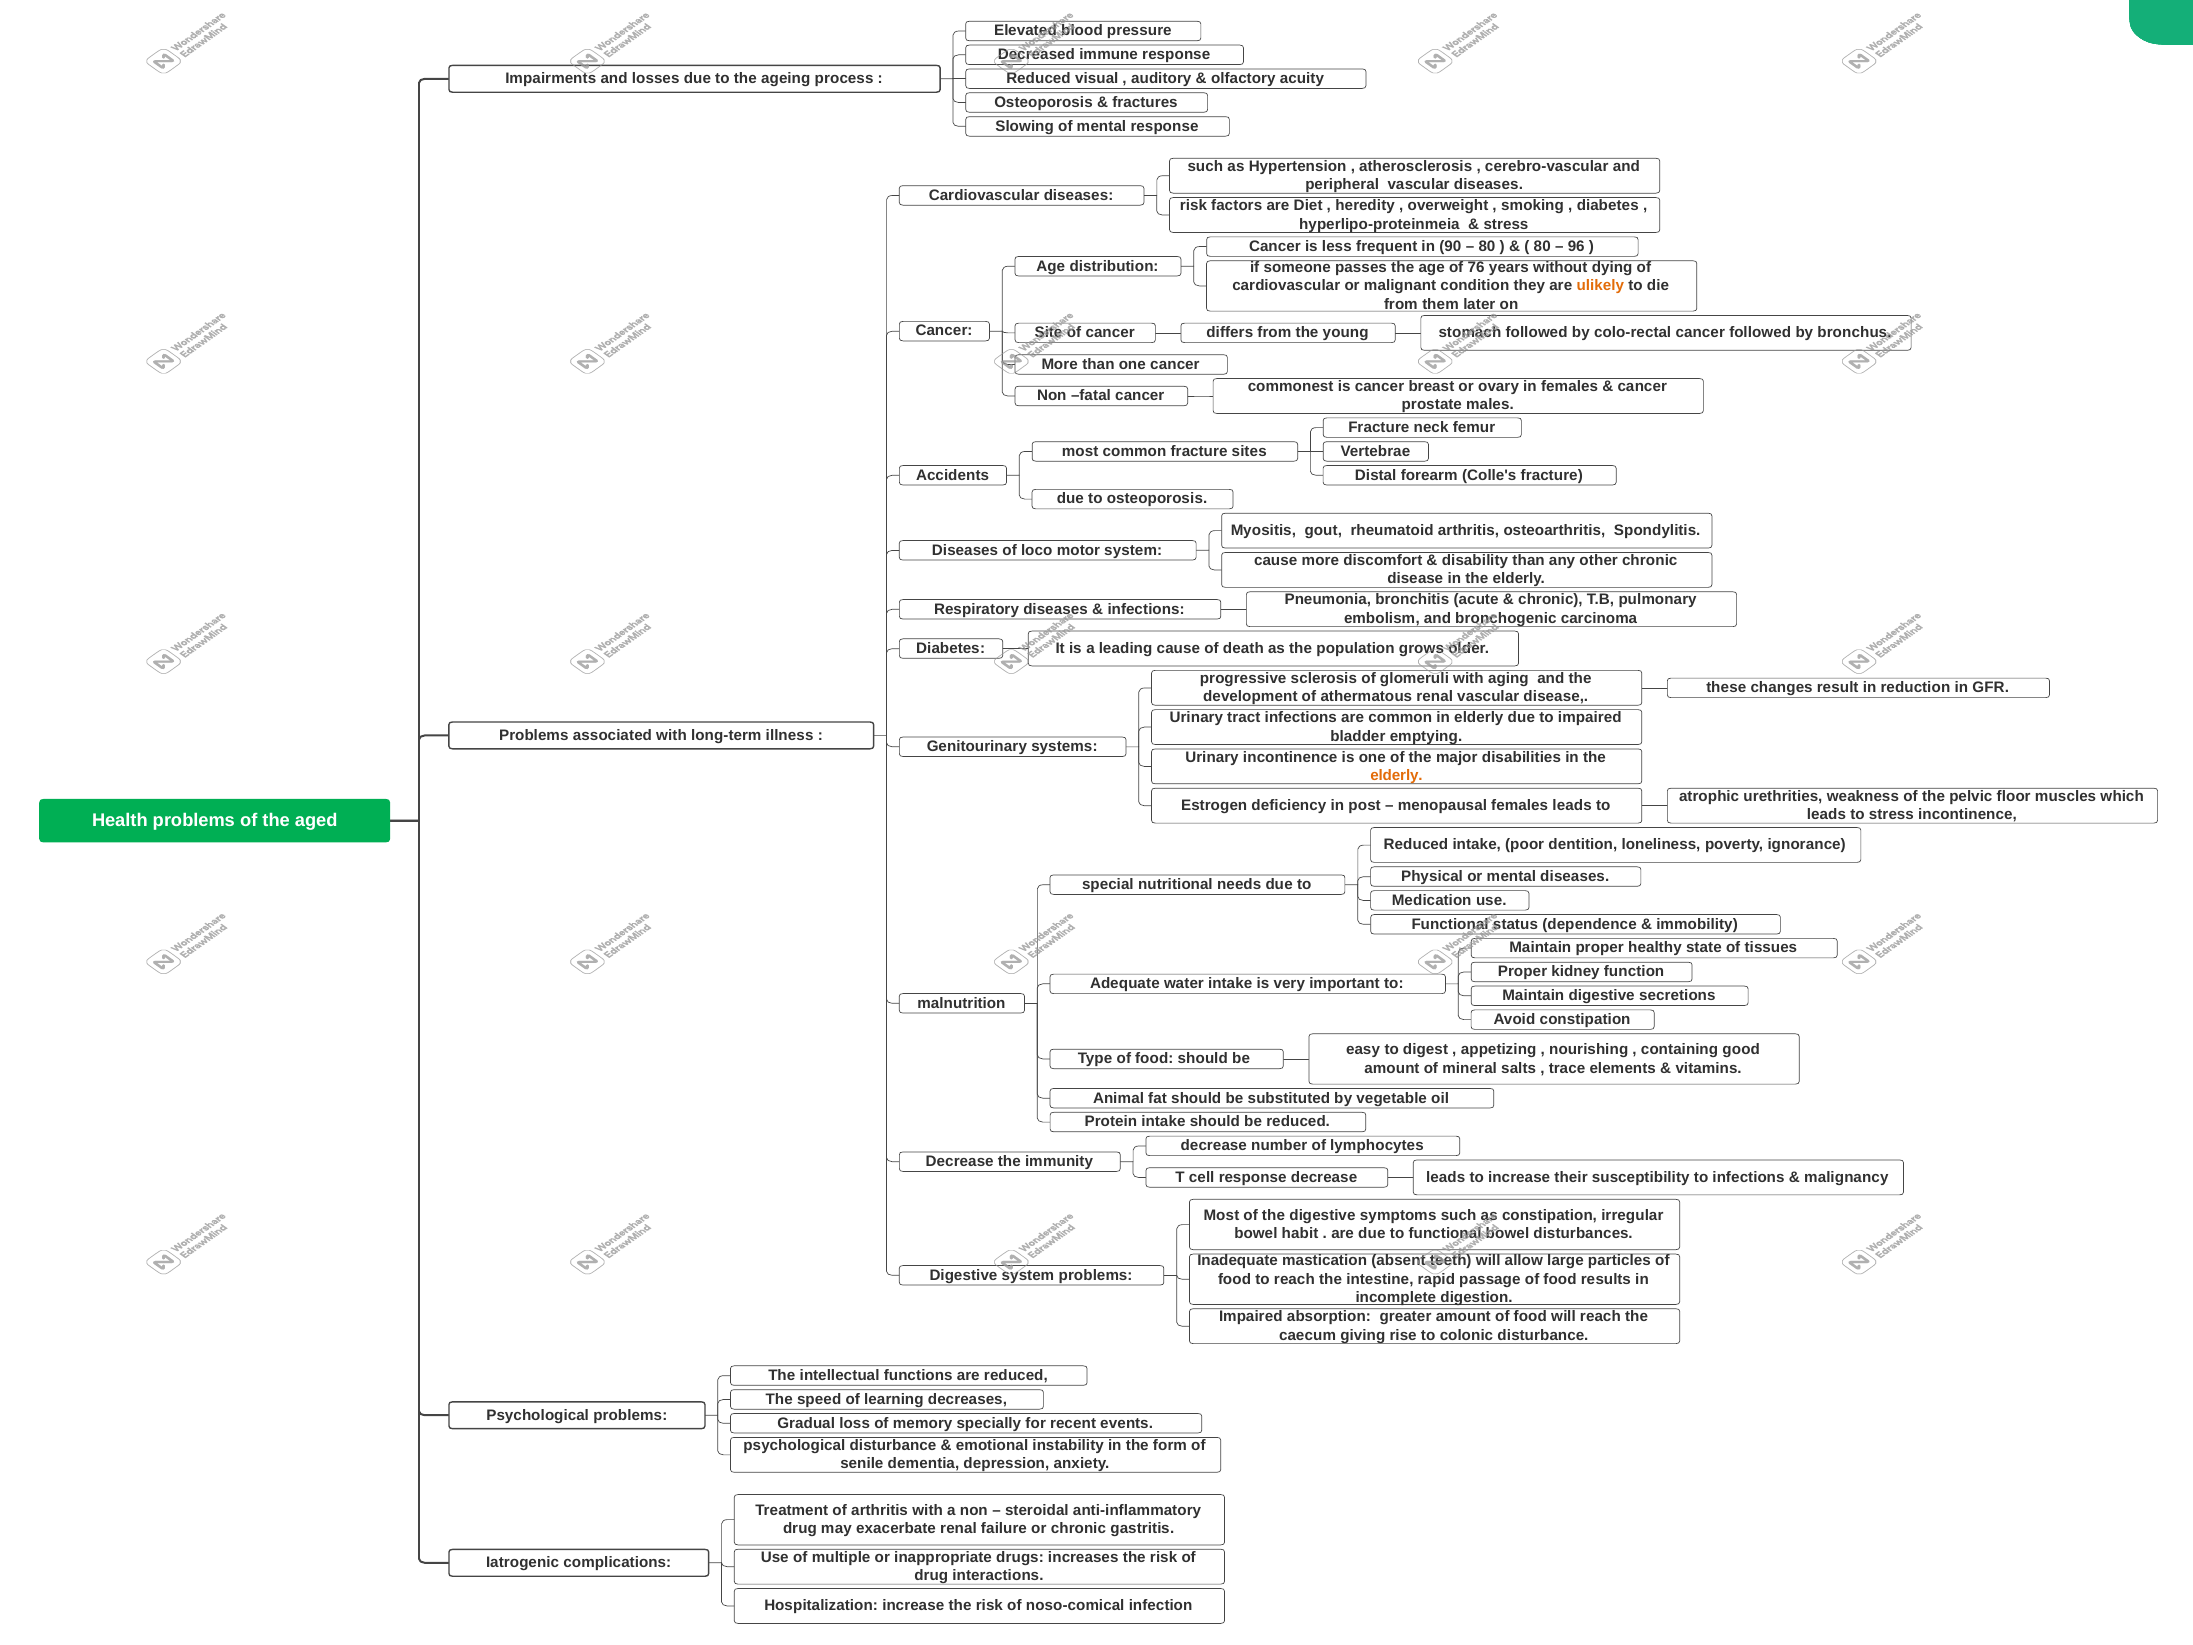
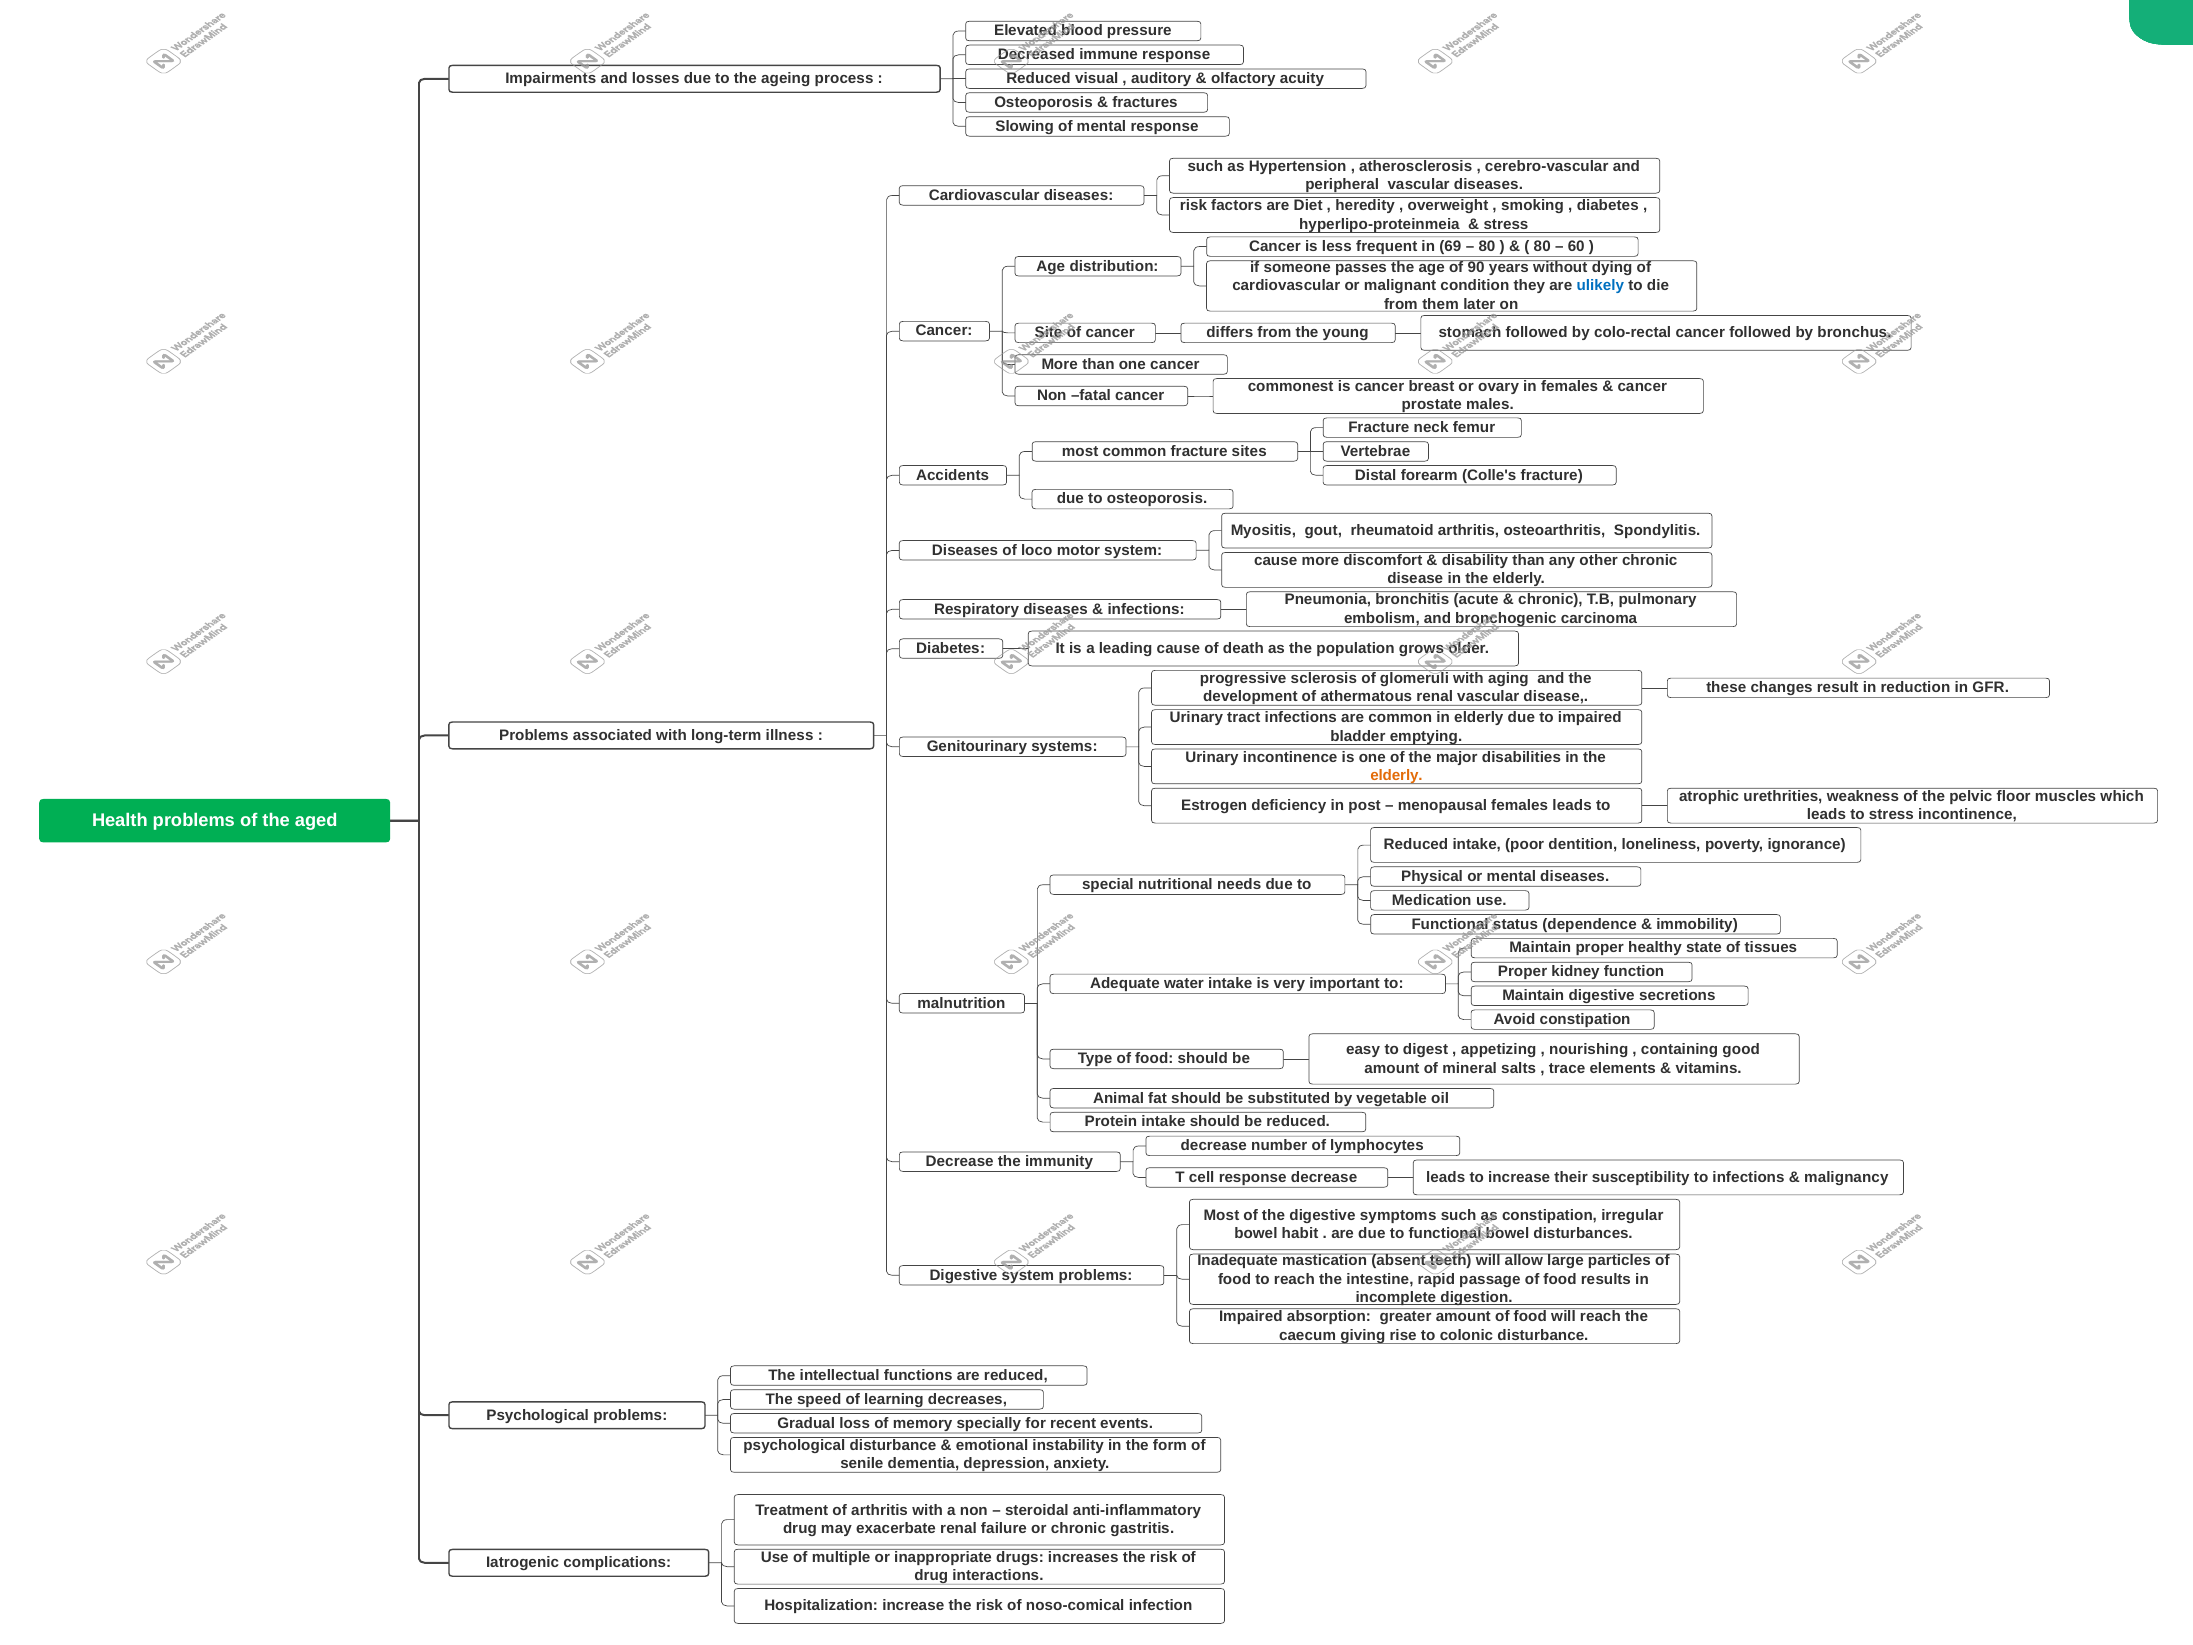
90: 90 -> 69
96: 96 -> 60
76: 76 -> 90
ulikely colour: orange -> blue
